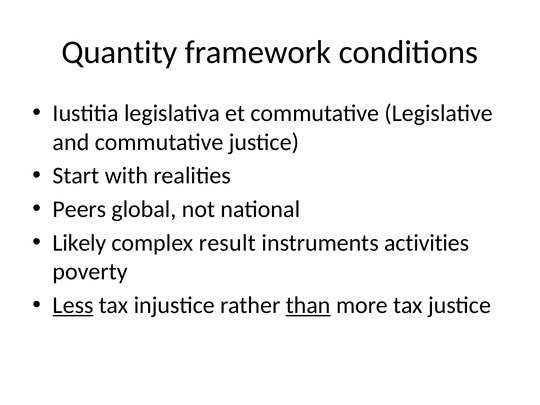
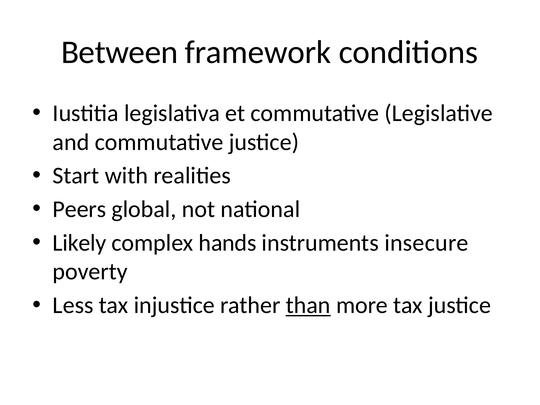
Quantity: Quantity -> Between
result: result -> hands
activities: activities -> insecure
Less underline: present -> none
